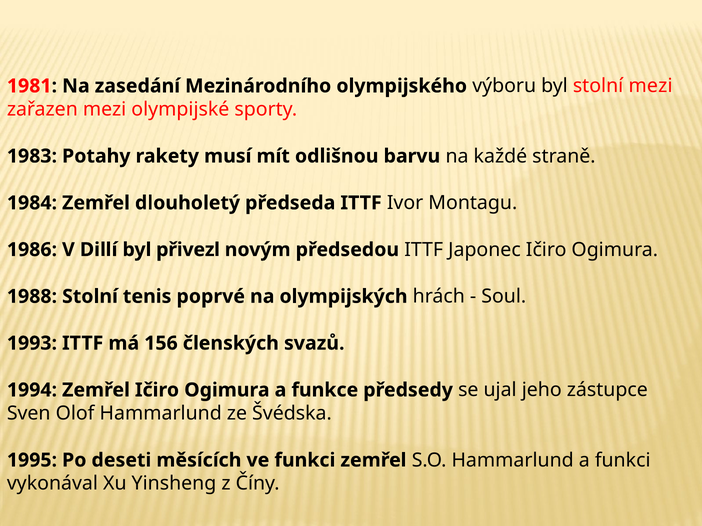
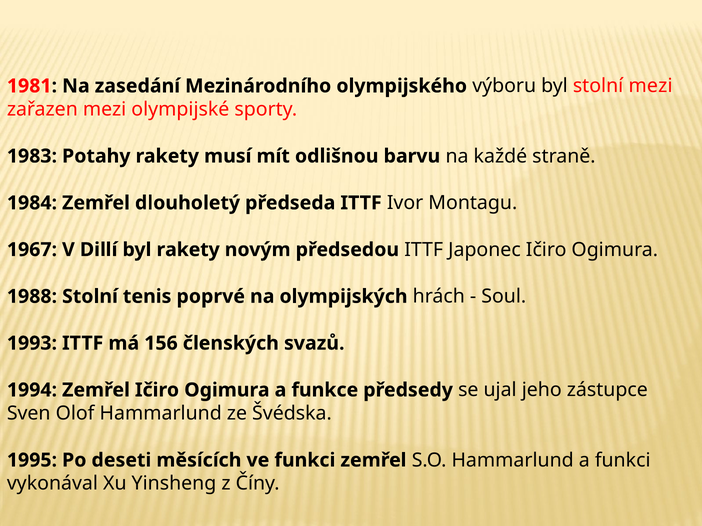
1986: 1986 -> 1967
byl přivezl: přivezl -> rakety
